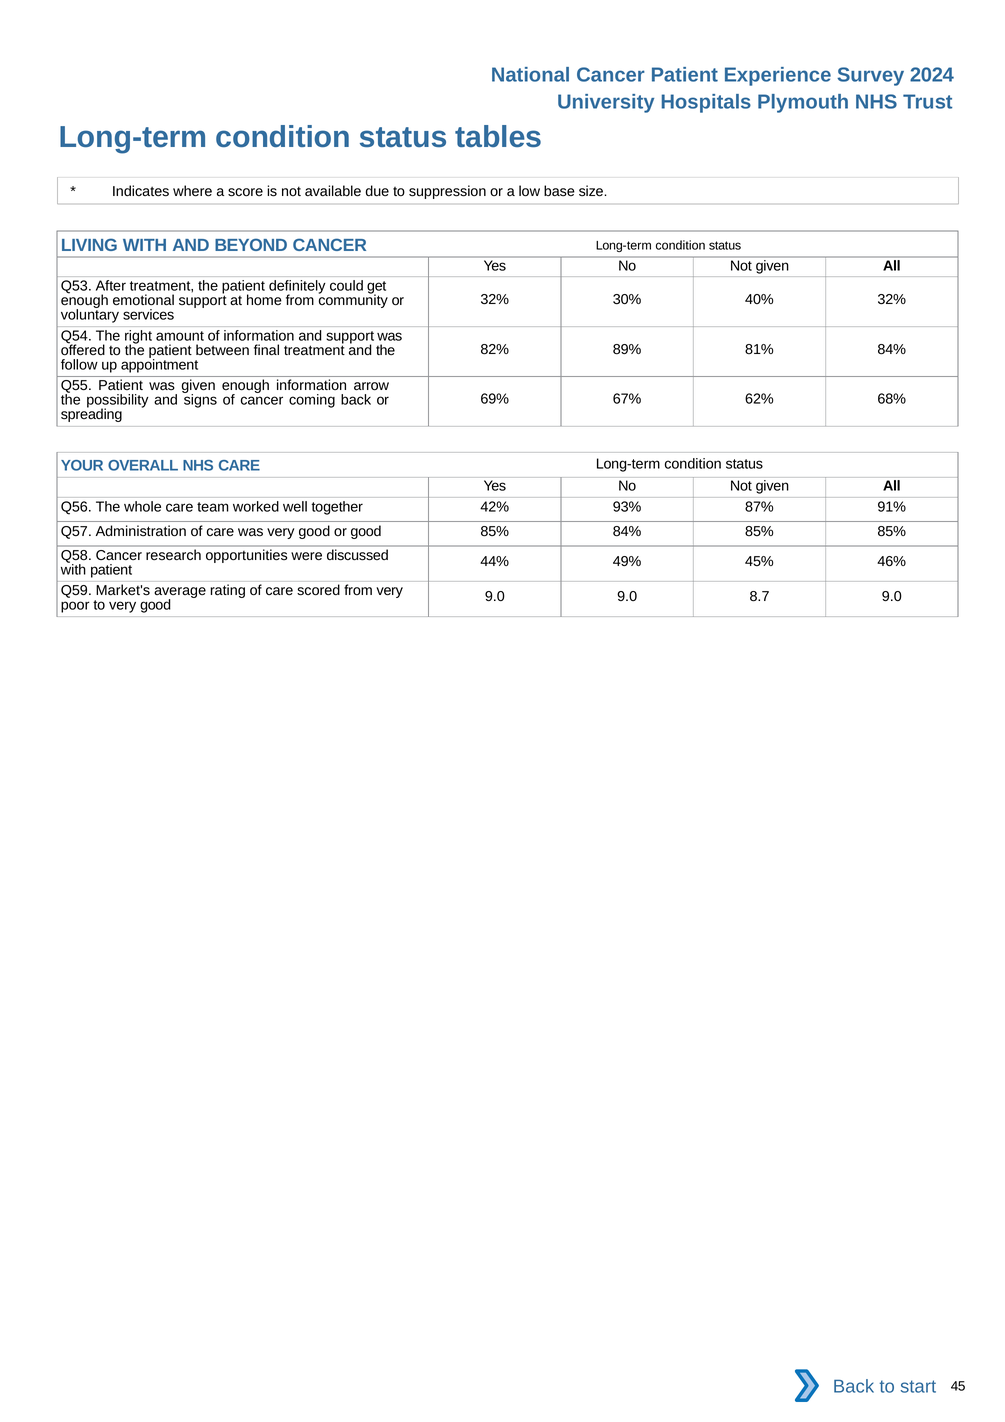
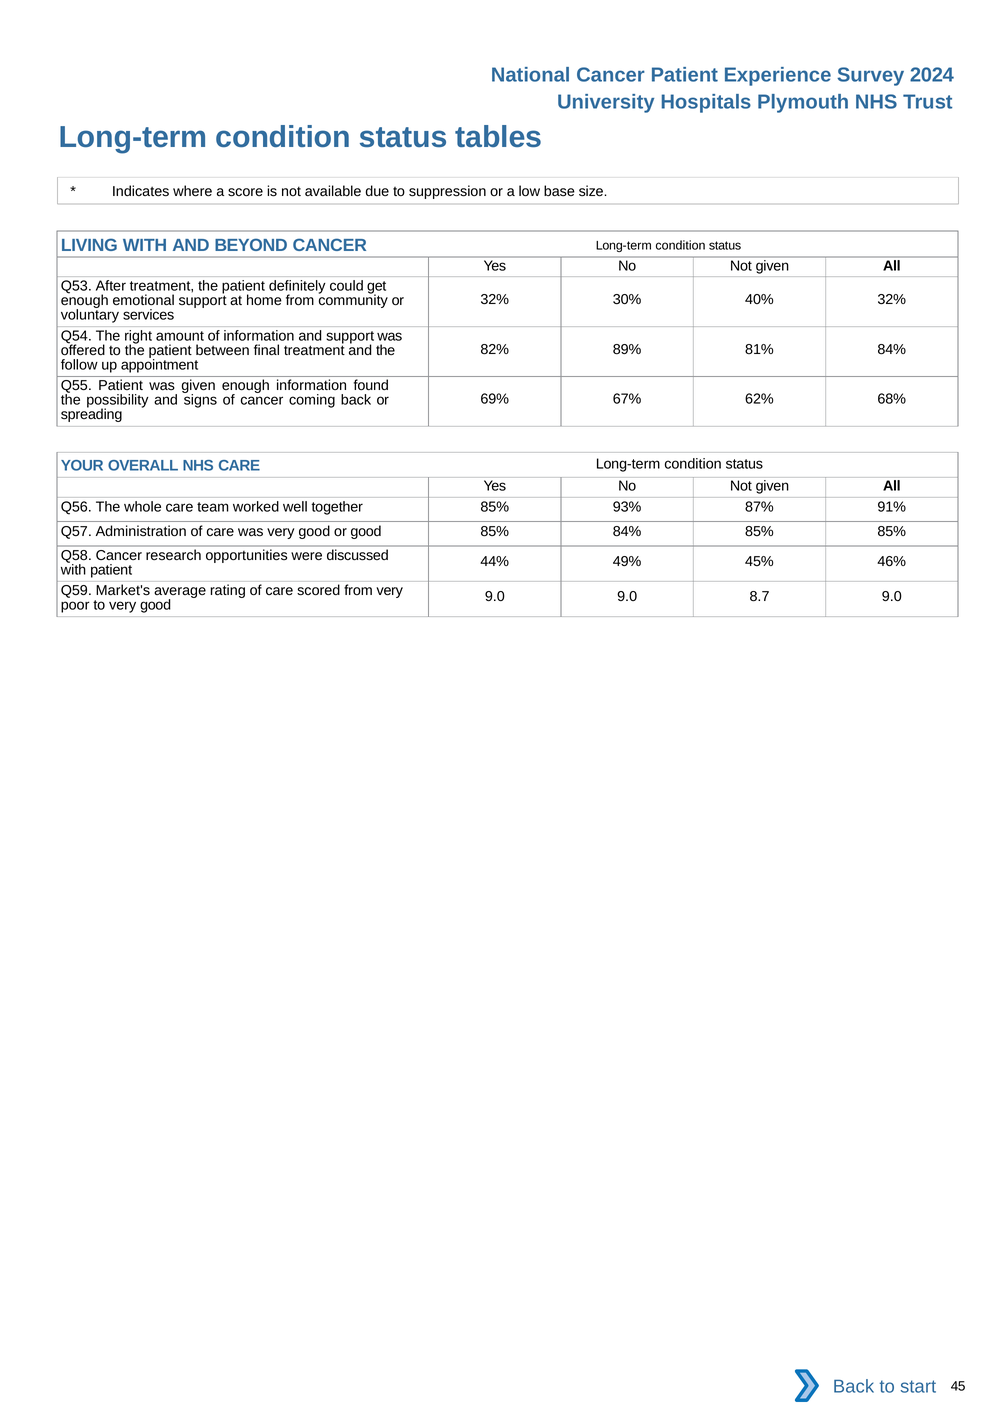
arrow: arrow -> found
together 42%: 42% -> 85%
